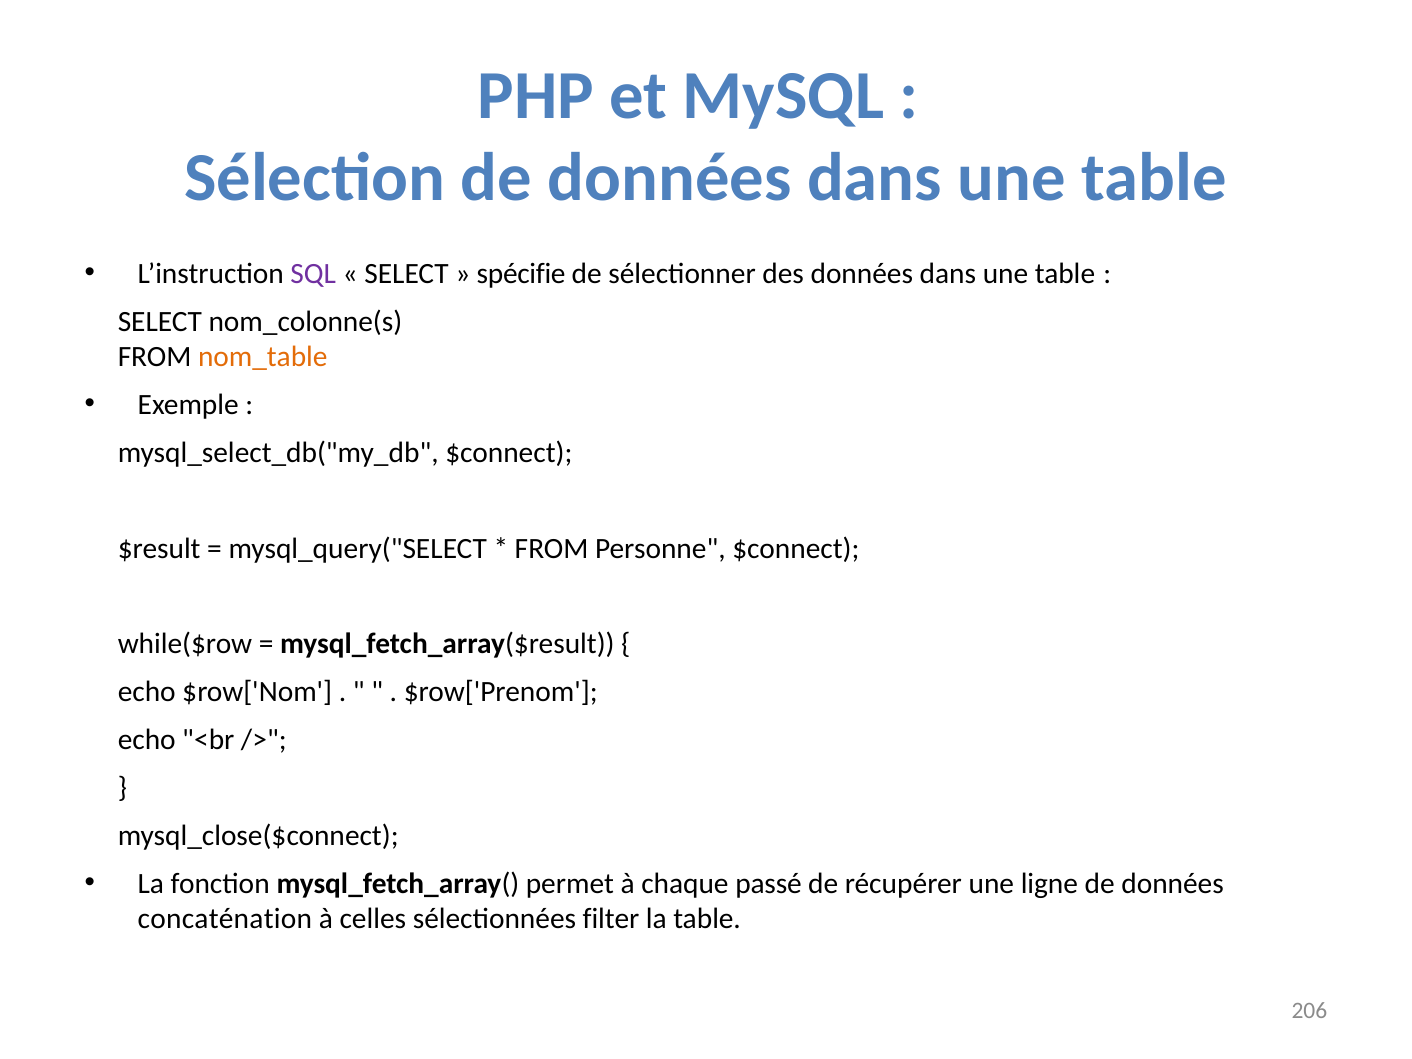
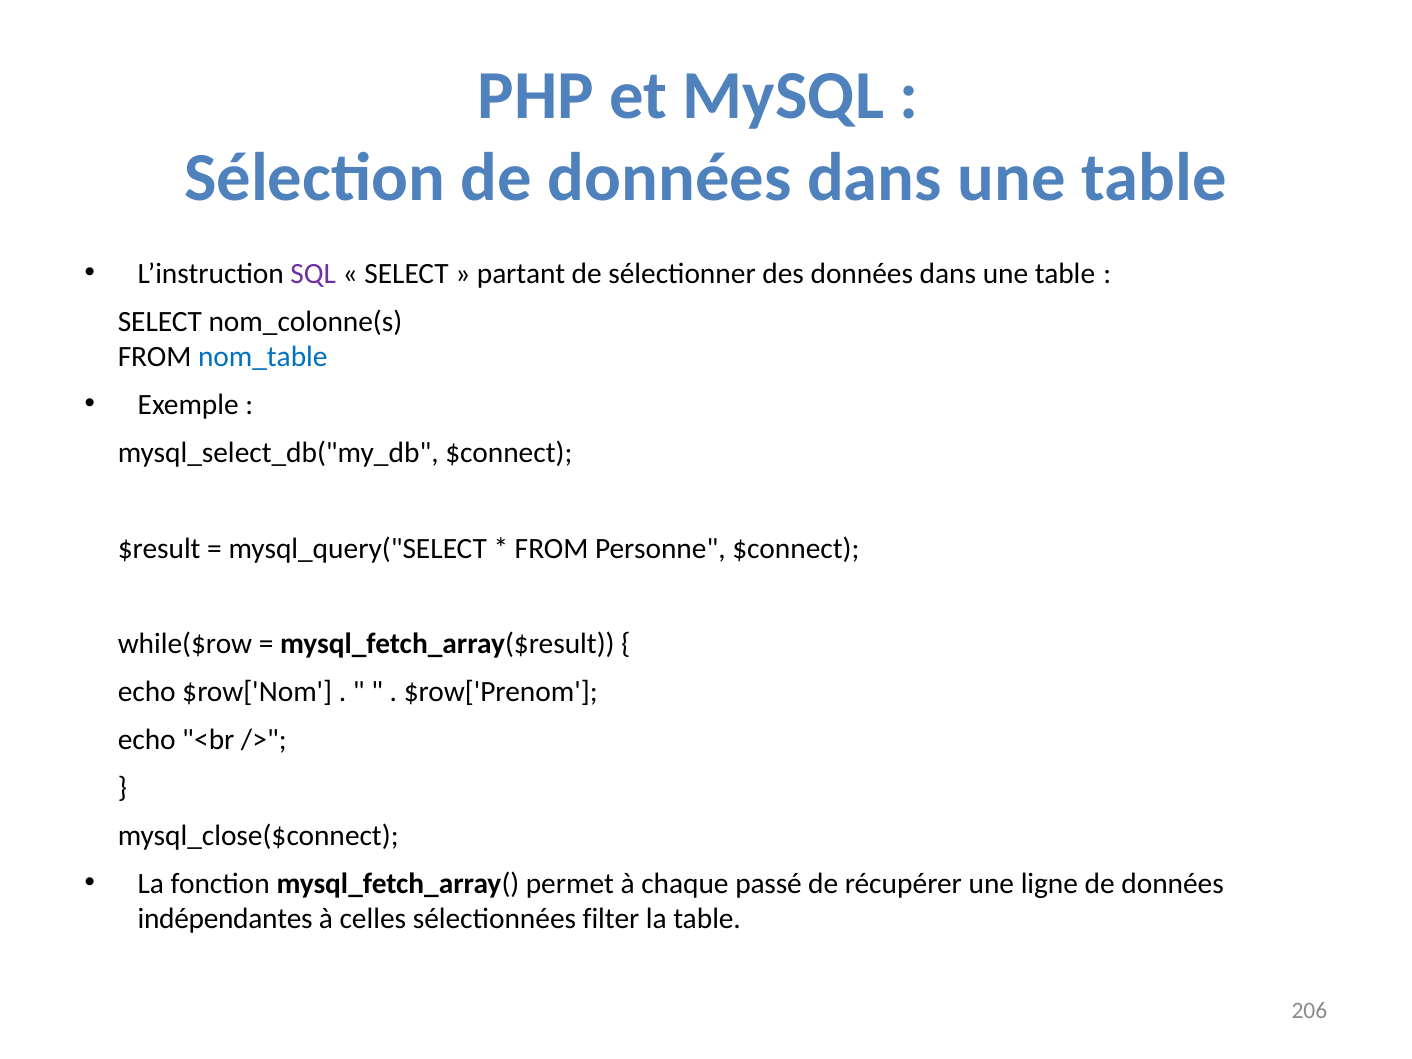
spécifie: spécifie -> partant
nom_table colour: orange -> blue
concaténation: concaténation -> indépendantes
